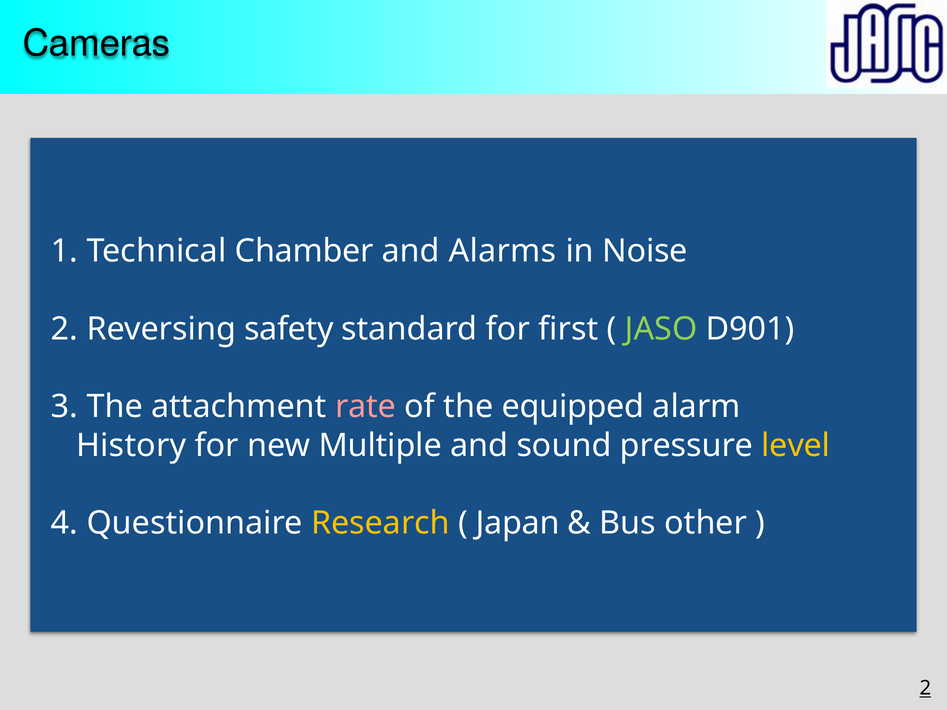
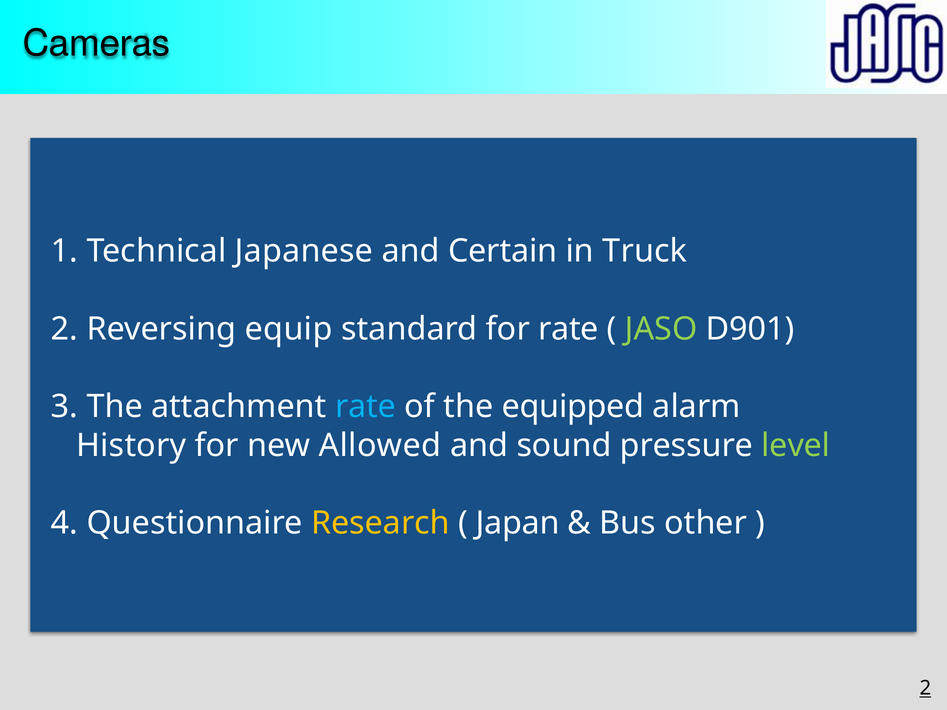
Chamber: Chamber -> Japanese
Alarms: Alarms -> Certain
Noise: Noise -> Truck
safety: safety -> equip
for first: first -> rate
rate at (366, 407) colour: pink -> light blue
Multiple: Multiple -> Allowed
level colour: yellow -> light green
